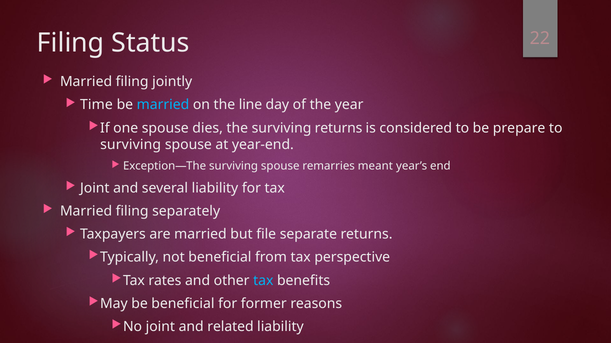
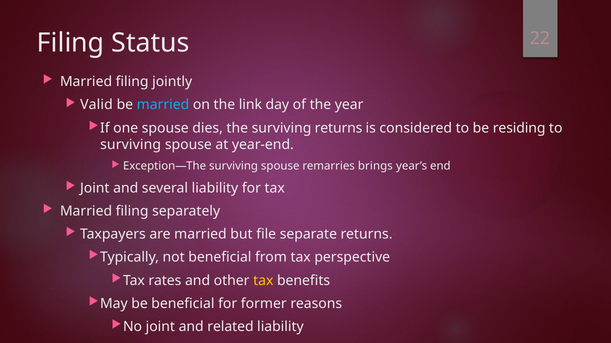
Time: Time -> Valid
line: line -> link
prepare: prepare -> residing
meant: meant -> brings
tax at (263, 281) colour: light blue -> yellow
